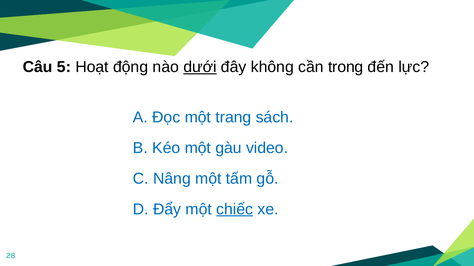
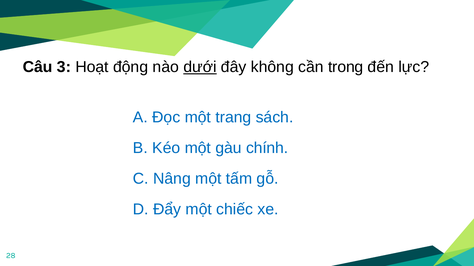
5: 5 -> 3
video: video -> chính
chiếc underline: present -> none
